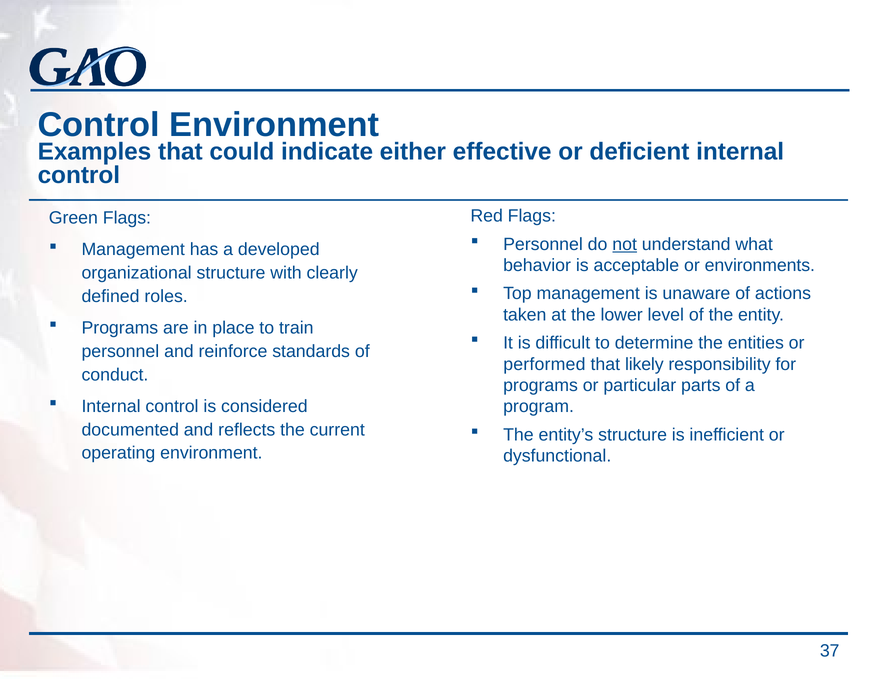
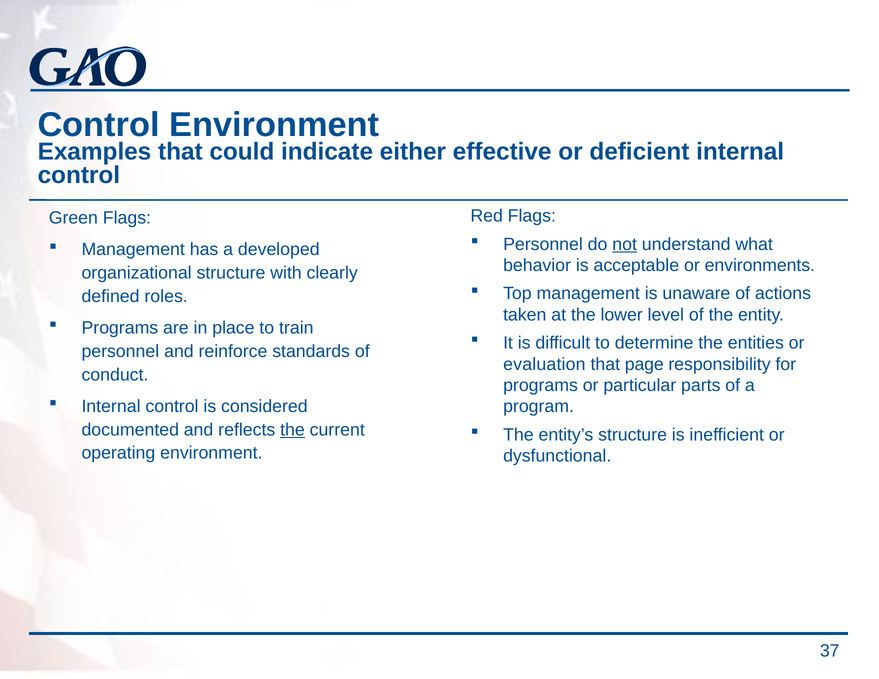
performed: performed -> evaluation
likely: likely -> page
the at (292, 430) underline: none -> present
